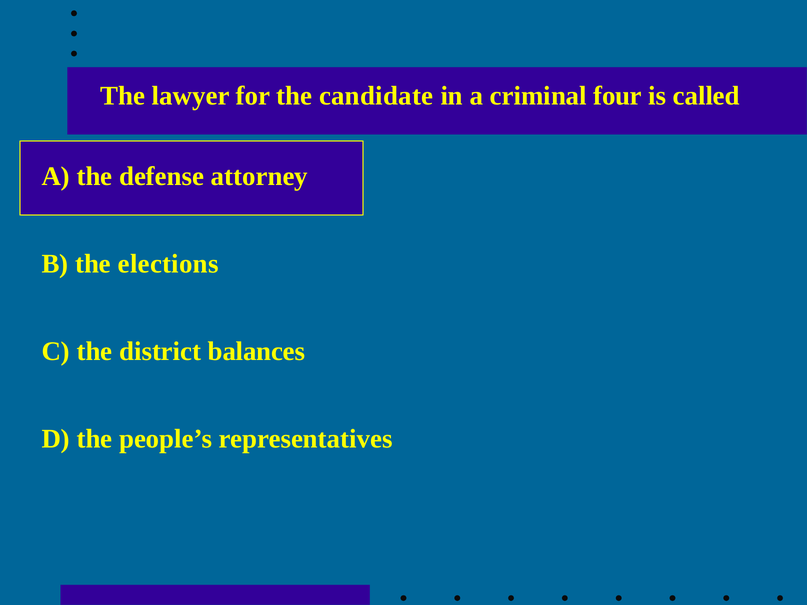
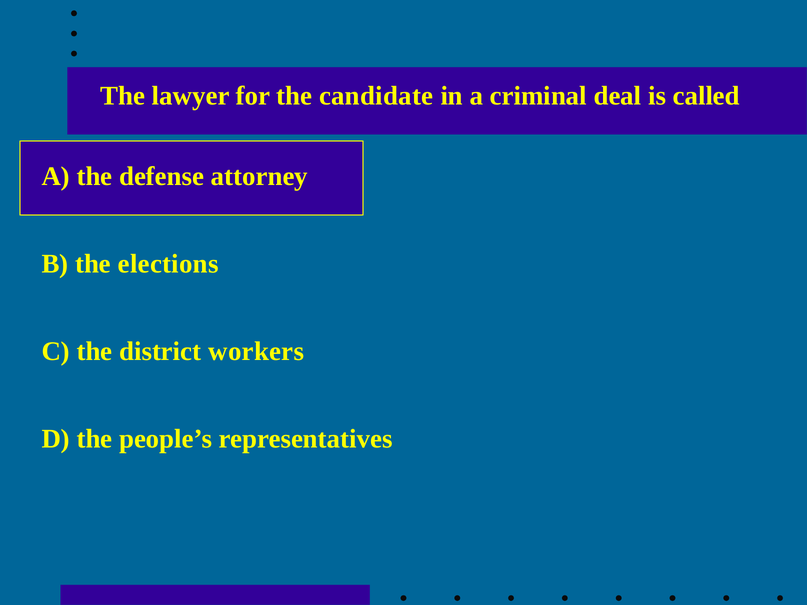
four: four -> deal
balances: balances -> workers
